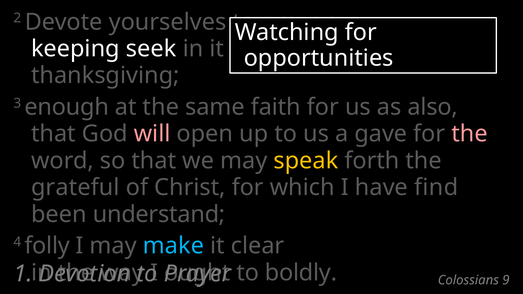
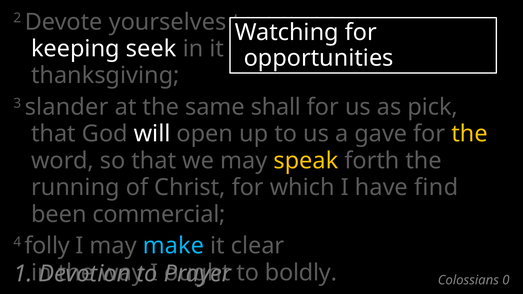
enough: enough -> slander
faith: faith -> shall
also: also -> pick
will colour: pink -> white
the at (470, 134) colour: pink -> yellow
grateful: grateful -> running
understand: understand -> commercial
9: 9 -> 0
